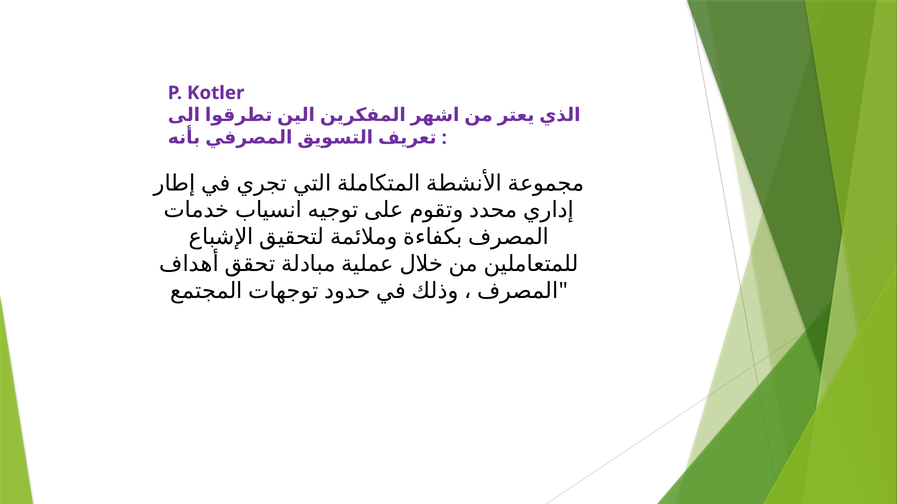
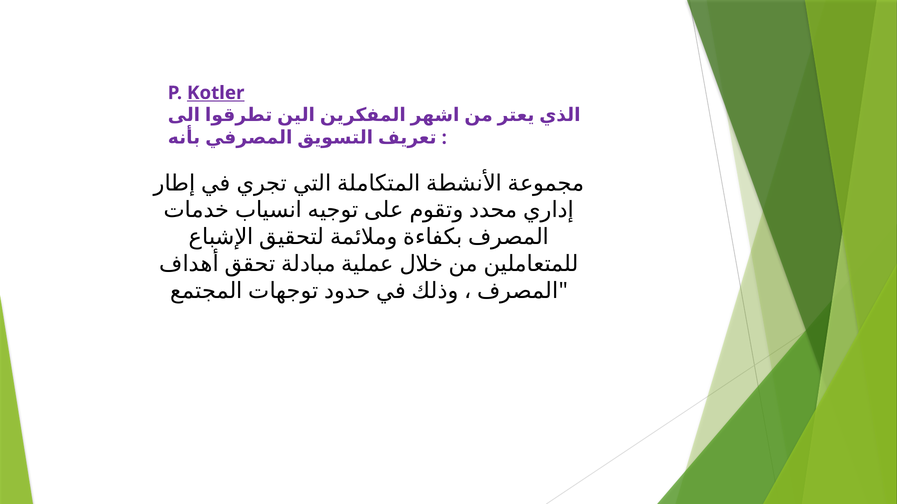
Kotler underline: none -> present
